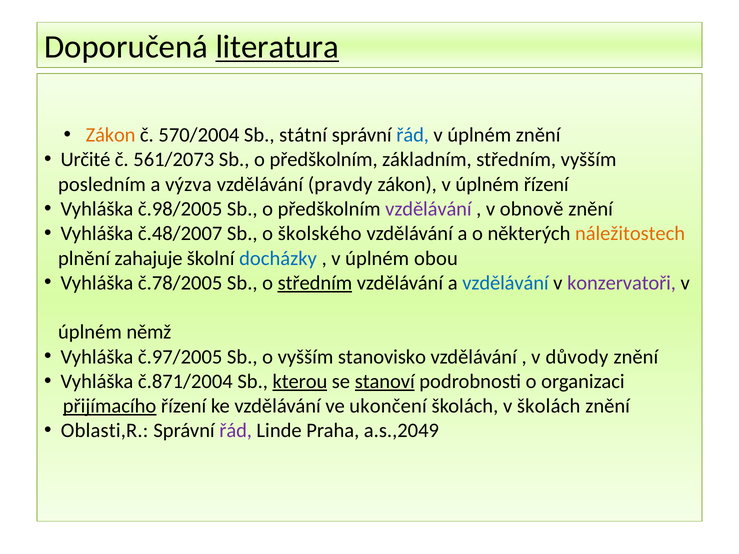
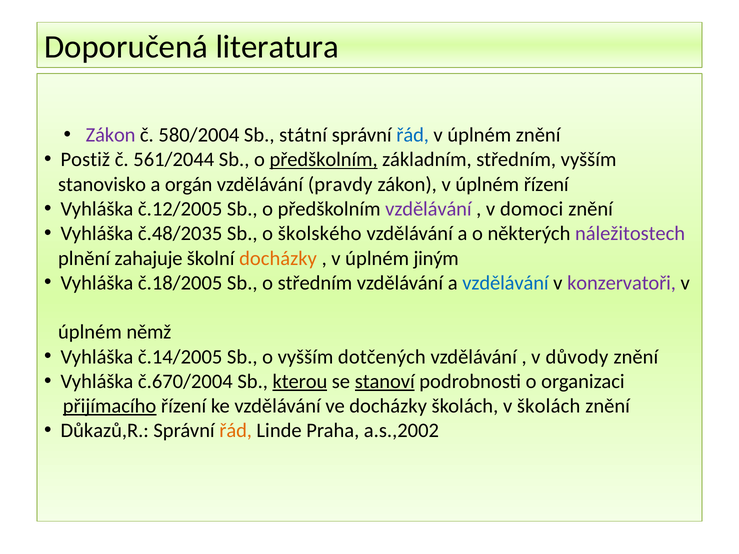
literatura underline: present -> none
Zákon at (111, 135) colour: orange -> purple
570/2004: 570/2004 -> 580/2004
Určité: Určité -> Postiž
561/2073: 561/2073 -> 561/2044
předškolním at (324, 160) underline: none -> present
posledním: posledním -> stanovisko
výzva: výzva -> orgán
č.98/2005: č.98/2005 -> č.12/2005
obnově: obnově -> domoci
č.48/2007: č.48/2007 -> č.48/2035
náležitostech colour: orange -> purple
docházky at (278, 258) colour: blue -> orange
obou: obou -> jiným
č.78/2005: č.78/2005 -> č.18/2005
středním at (315, 283) underline: present -> none
č.97/2005: č.97/2005 -> č.14/2005
stanovisko: stanovisko -> dotčených
č.871/2004: č.871/2004 -> č.670/2004
ve ukončení: ukončení -> docházky
Oblasti,R: Oblasti,R -> Důkazů,R
řád at (236, 431) colour: purple -> orange
a.s.,2049: a.s.,2049 -> a.s.,2002
